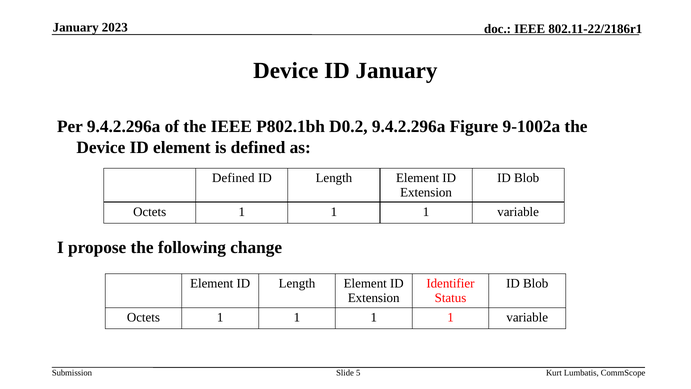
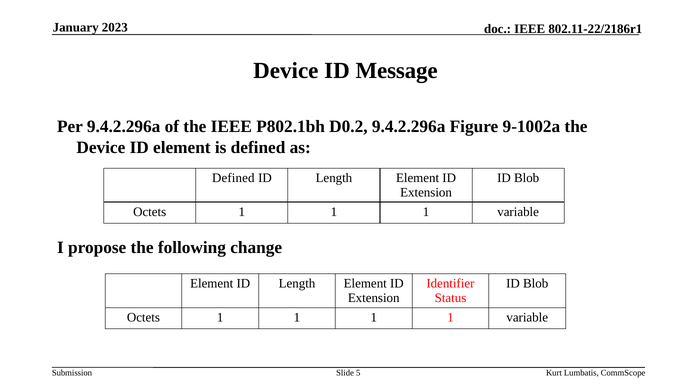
ID January: January -> Message
